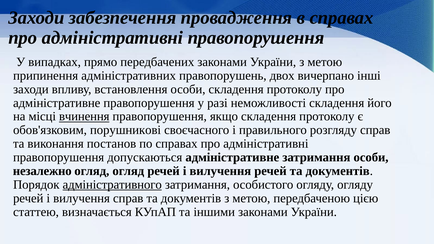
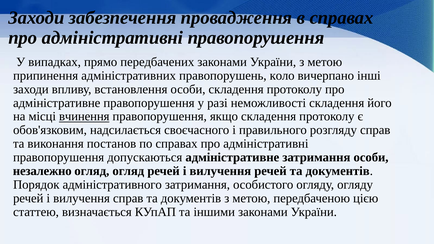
двох: двох -> коло
порушникові: порушникові -> надсилається
адміністративного underline: present -> none
